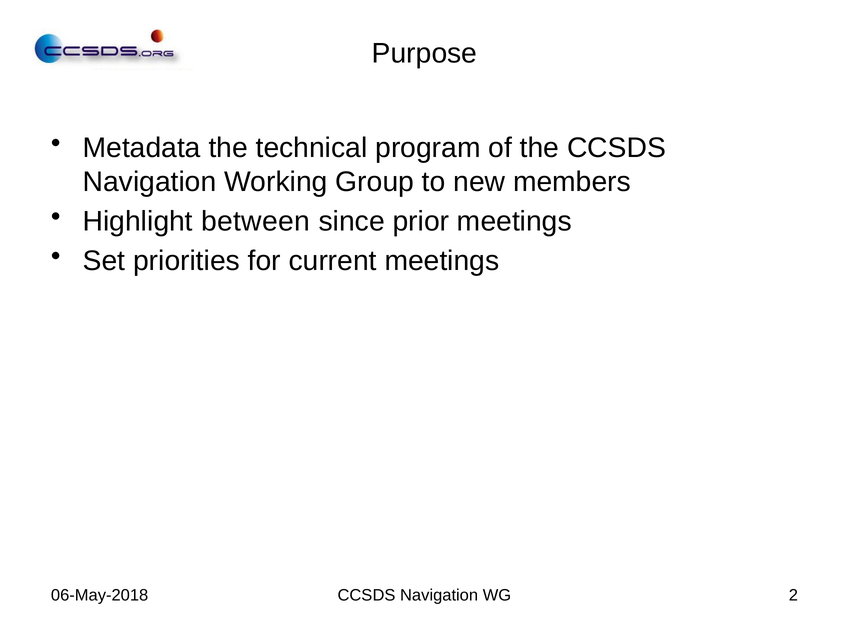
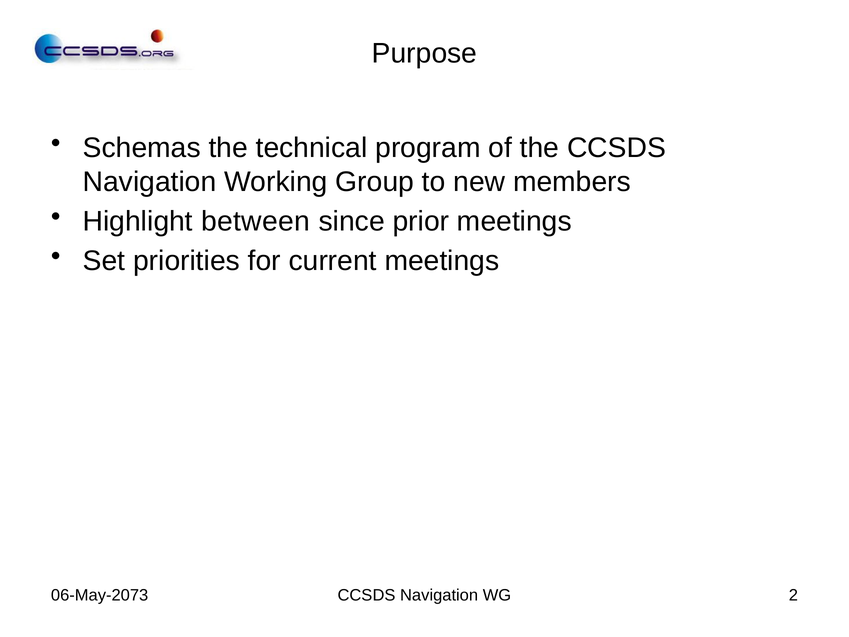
Metadata: Metadata -> Schemas
06-May-2018: 06-May-2018 -> 06-May-2073
